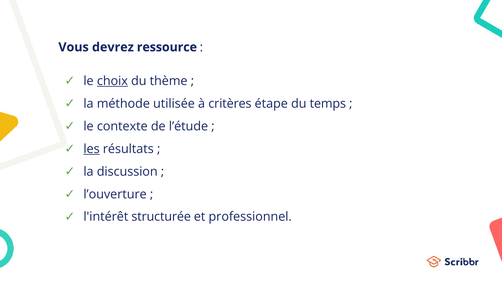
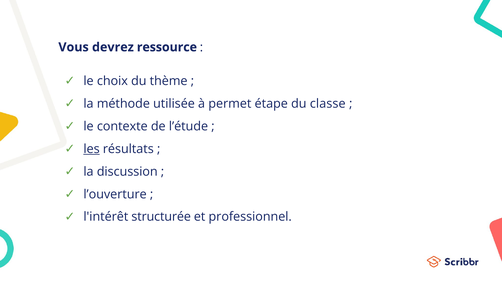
choix underline: present -> none
critères: critères -> permet
temps: temps -> classe
